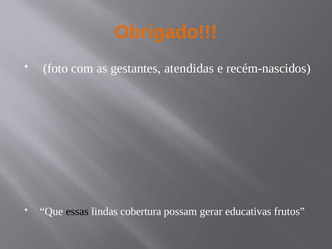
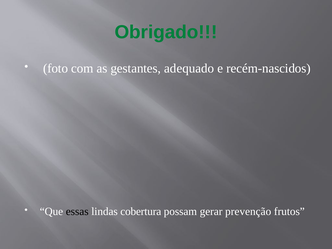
Obrigado colour: orange -> green
atendidas: atendidas -> adequado
educativas: educativas -> prevenção
